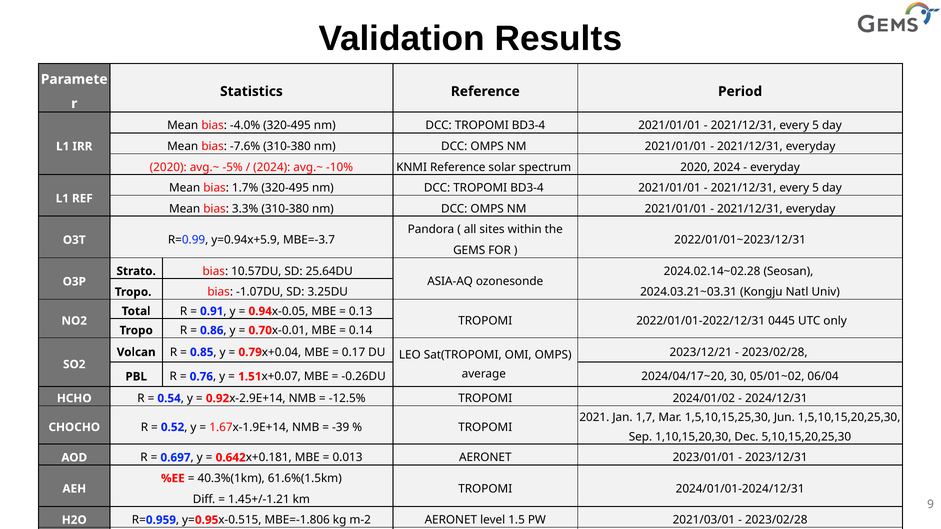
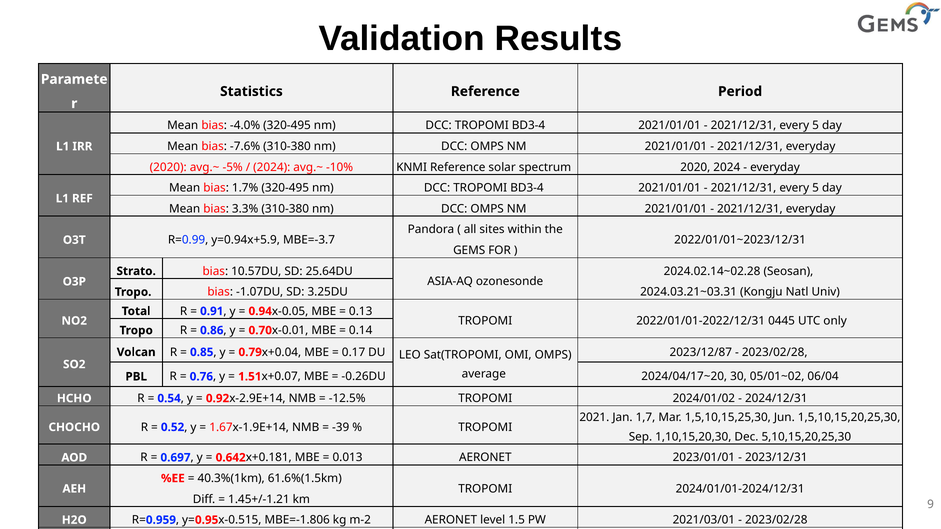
2023/12/21: 2023/12/21 -> 2023/12/87
